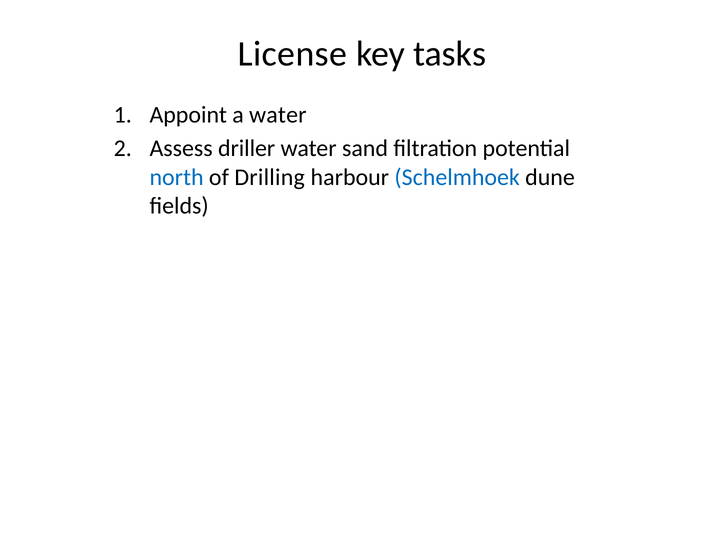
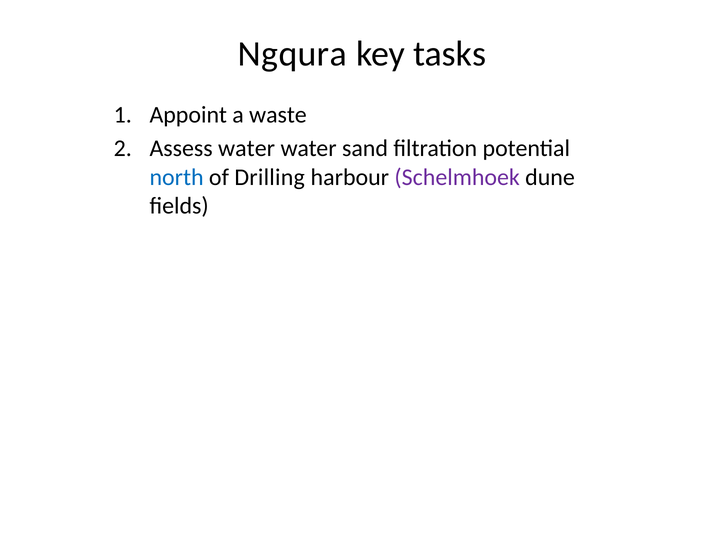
License: License -> Ngqura
a water: water -> waste
Assess driller: driller -> water
Schelmhoek colour: blue -> purple
